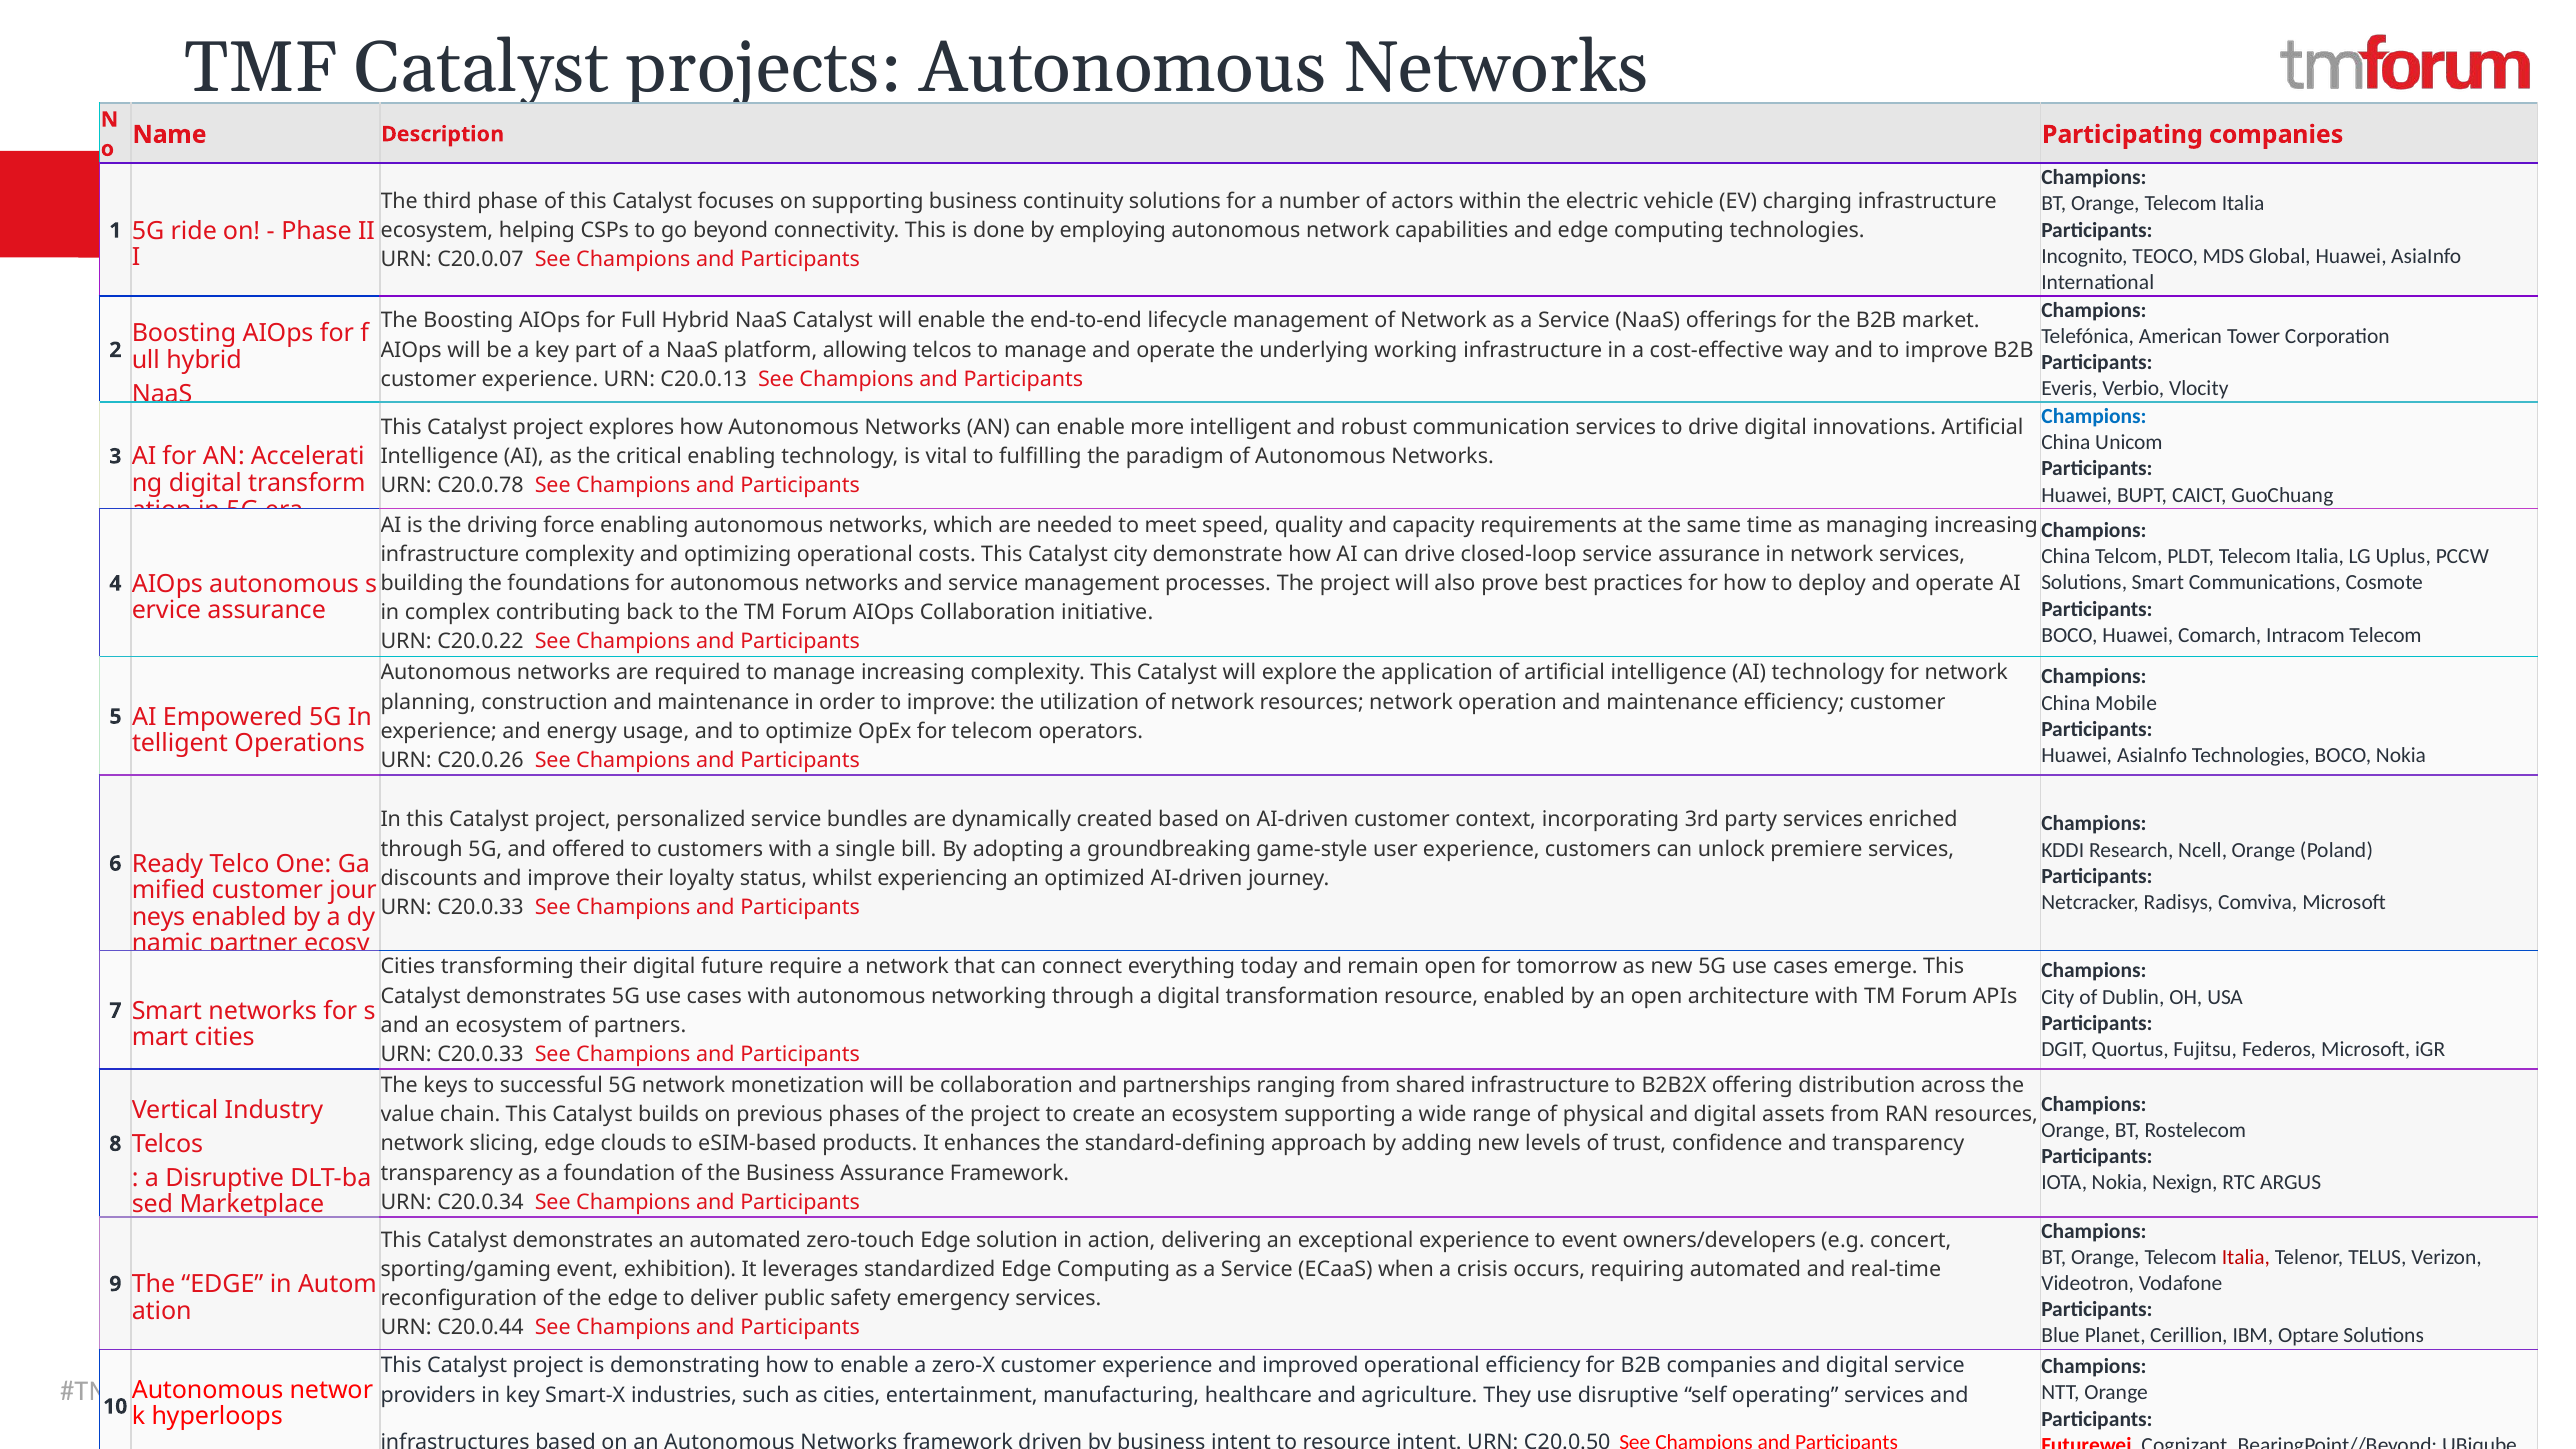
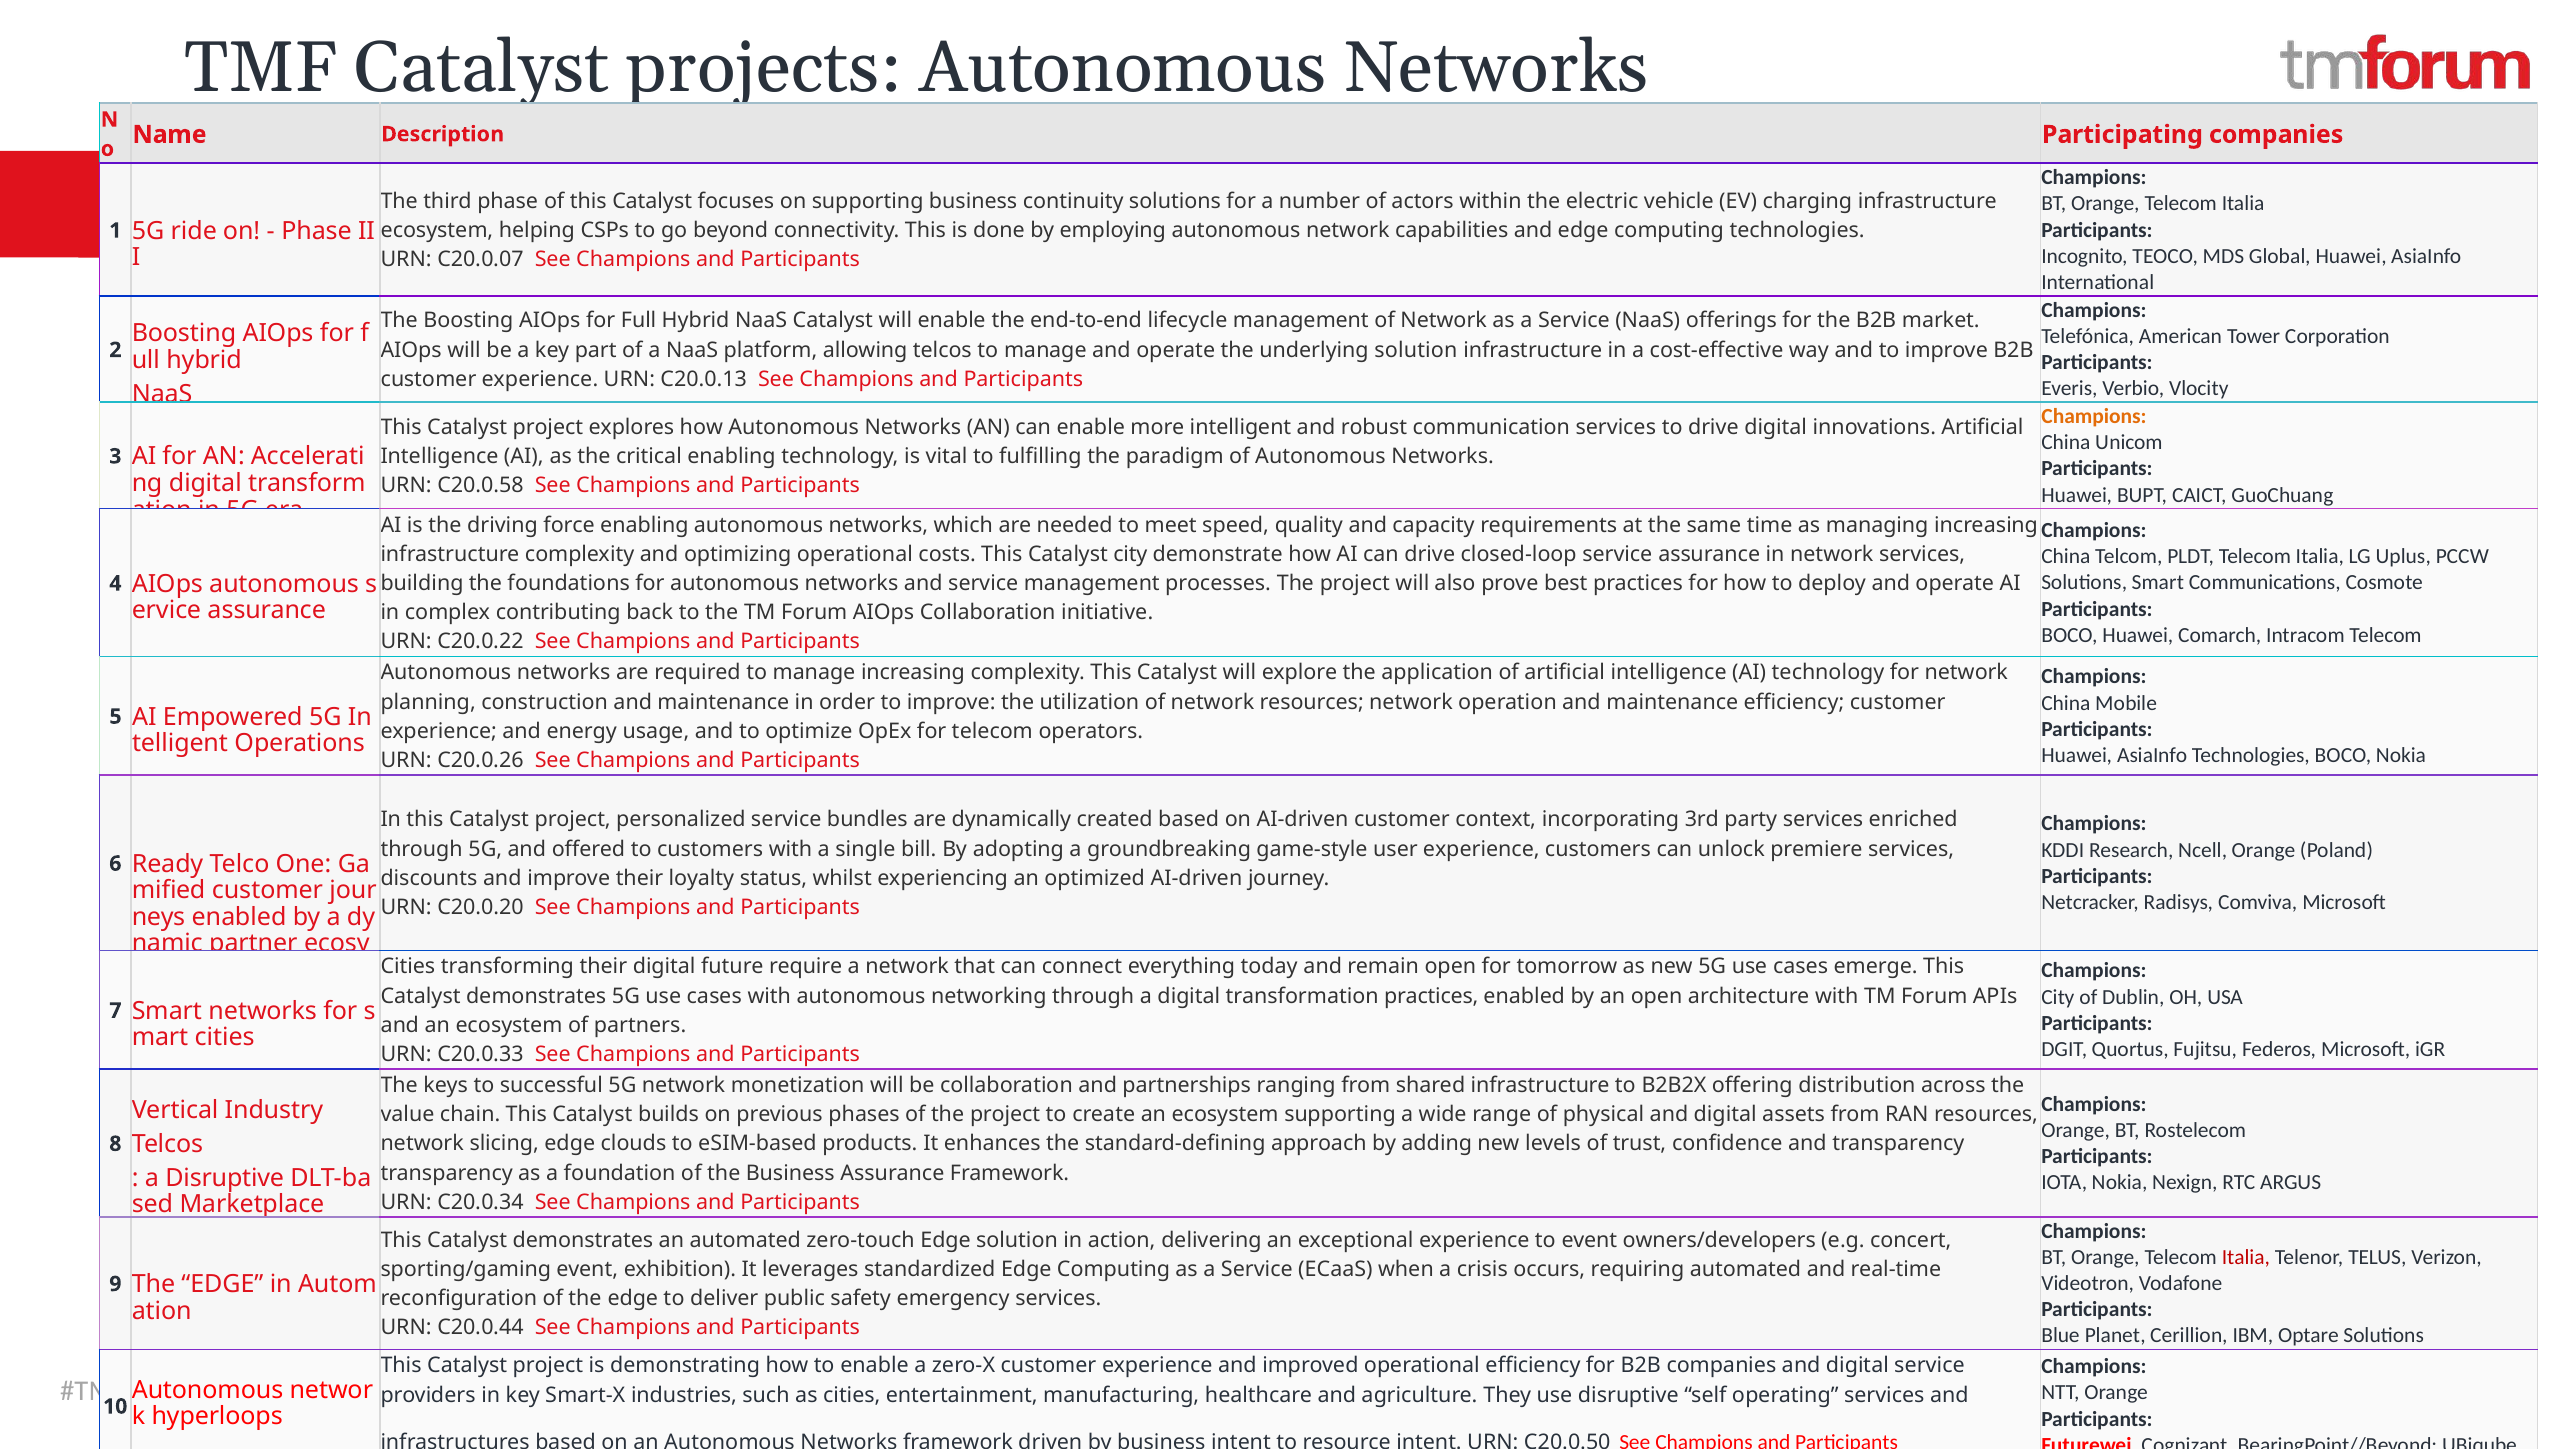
underlying working: working -> solution
Champions at (2094, 417) colour: blue -> orange
C20.0.78: C20.0.78 -> C20.0.58
C20.0.33 at (481, 907): C20.0.33 -> C20.0.20
transformation resource: resource -> practices
